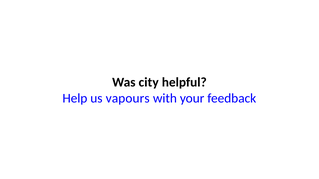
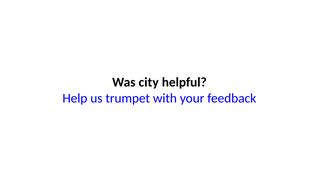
vapours: vapours -> trumpet
